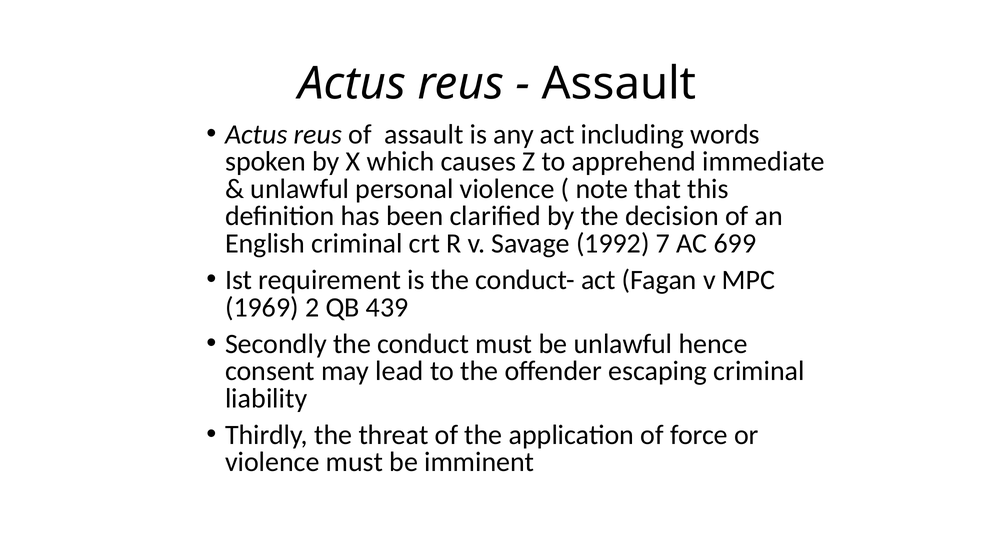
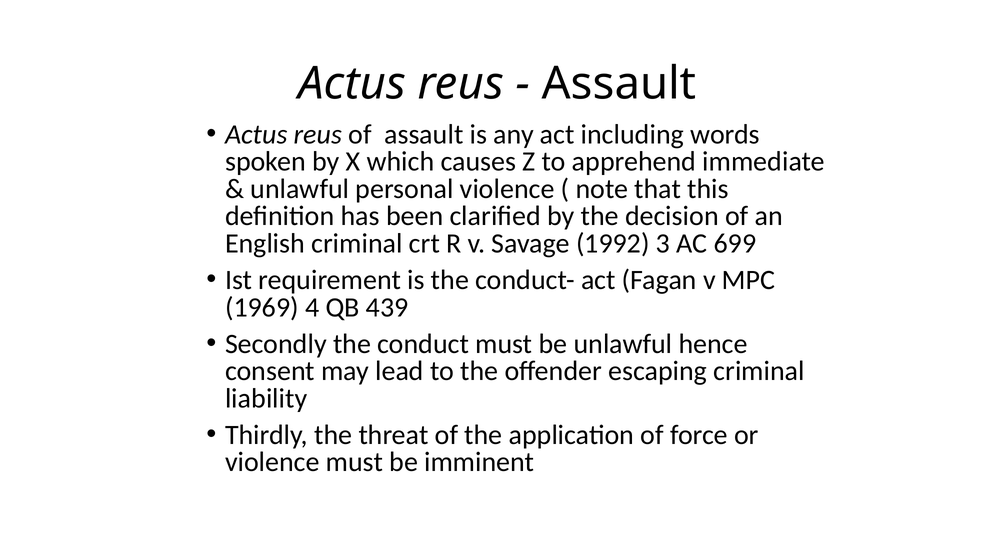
7: 7 -> 3
2: 2 -> 4
